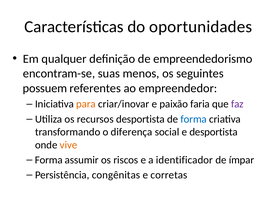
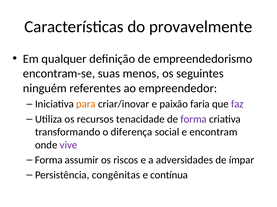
oportunidades: oportunidades -> provavelmente
possuem: possuem -> ninguém
recursos desportista: desportista -> tenacidade
forma at (194, 120) colour: blue -> purple
e desportista: desportista -> encontram
vive colour: orange -> purple
identificador: identificador -> adversidades
corretas: corretas -> contínua
